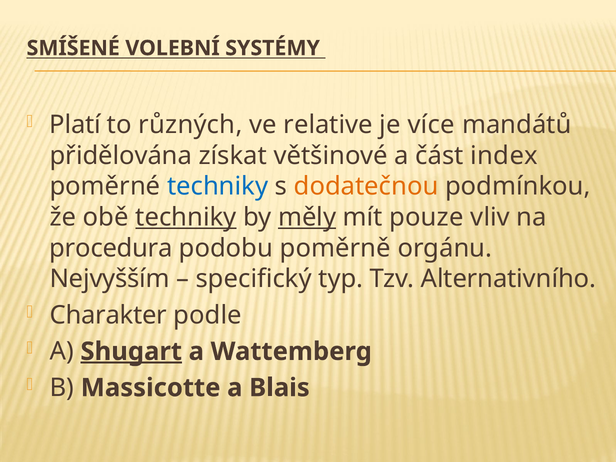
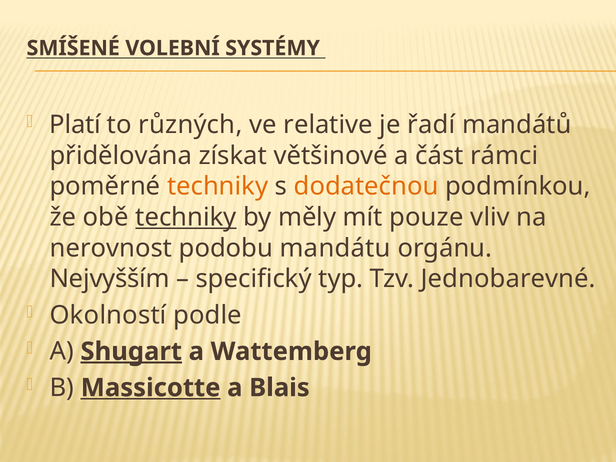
více: více -> řadí
index: index -> rámci
techniky at (218, 187) colour: blue -> orange
měly underline: present -> none
procedura: procedura -> nerovnost
poměrně: poměrně -> mandátu
Alternativního: Alternativního -> Jednobarevné
Charakter: Charakter -> Okolností
Massicotte underline: none -> present
